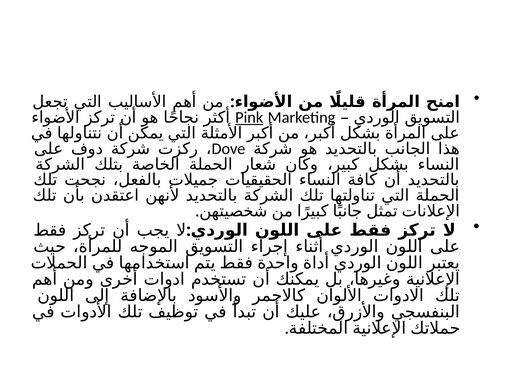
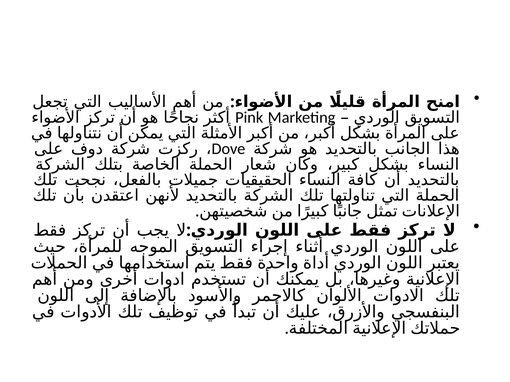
Pink underline: present -> none
